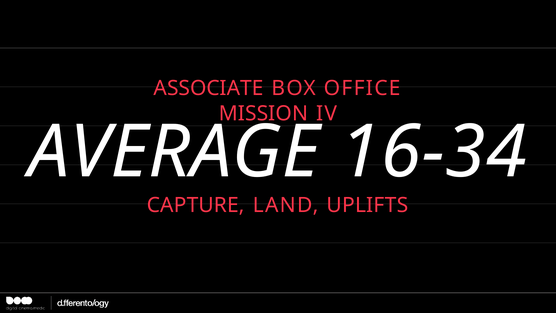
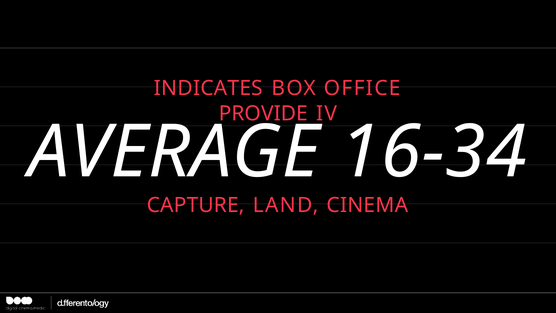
ASSOCIATE: ASSOCIATE -> INDICATES
MISSION: MISSION -> PROVIDE
UPLIFTS: UPLIFTS -> CINEMA
